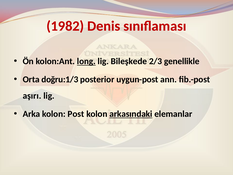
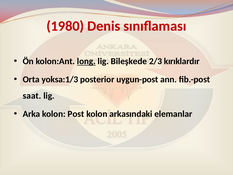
1982: 1982 -> 1980
genellikle: genellikle -> kırıklardır
doğru:1/3: doğru:1/3 -> yoksa:1/3
aşırı: aşırı -> saat
arkasındaki underline: present -> none
